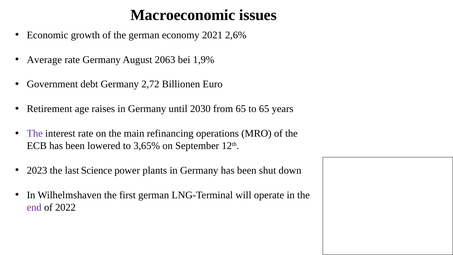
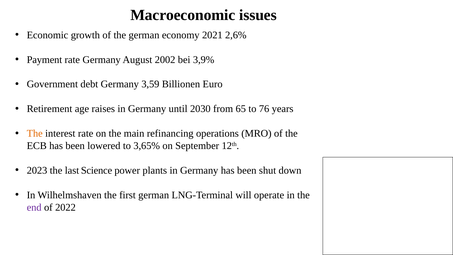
Average: Average -> Payment
2063: 2063 -> 2002
1,9%: 1,9% -> 3,9%
2,72: 2,72 -> 3,59
to 65: 65 -> 76
The at (35, 133) colour: purple -> orange
